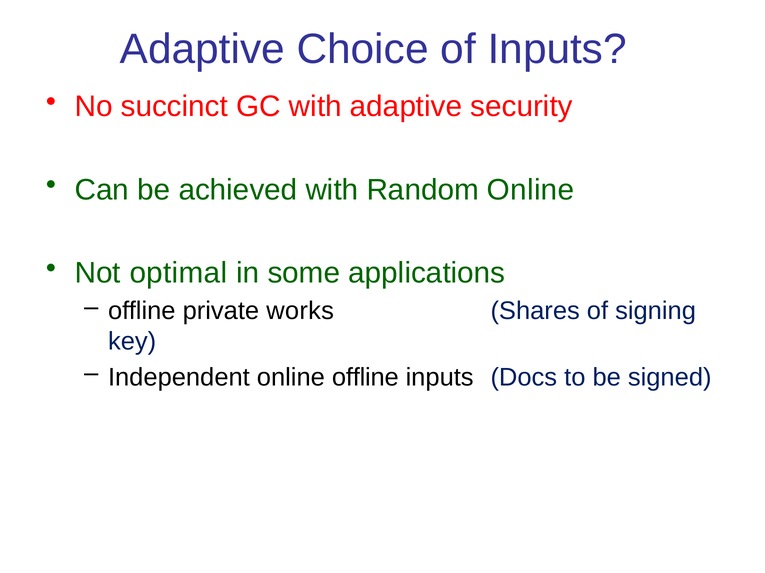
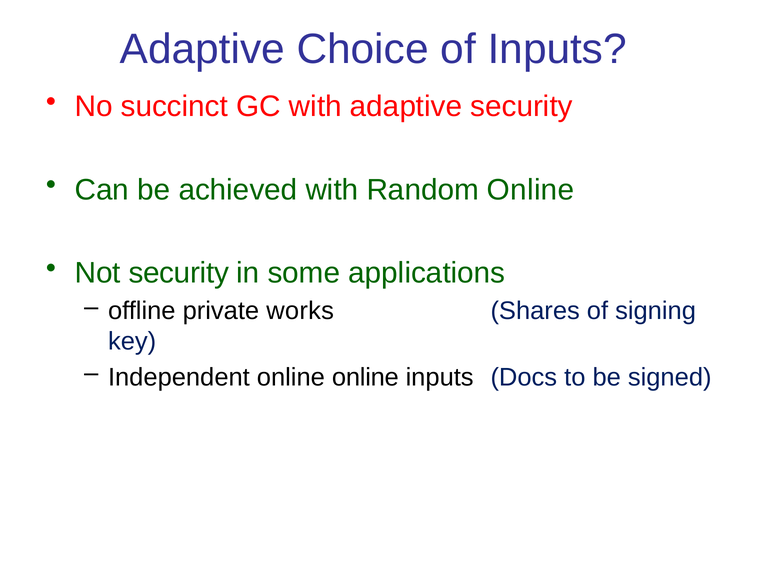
Not optimal: optimal -> security
online offline: offline -> online
